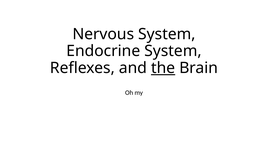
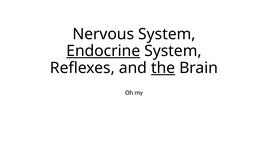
Endocrine underline: none -> present
